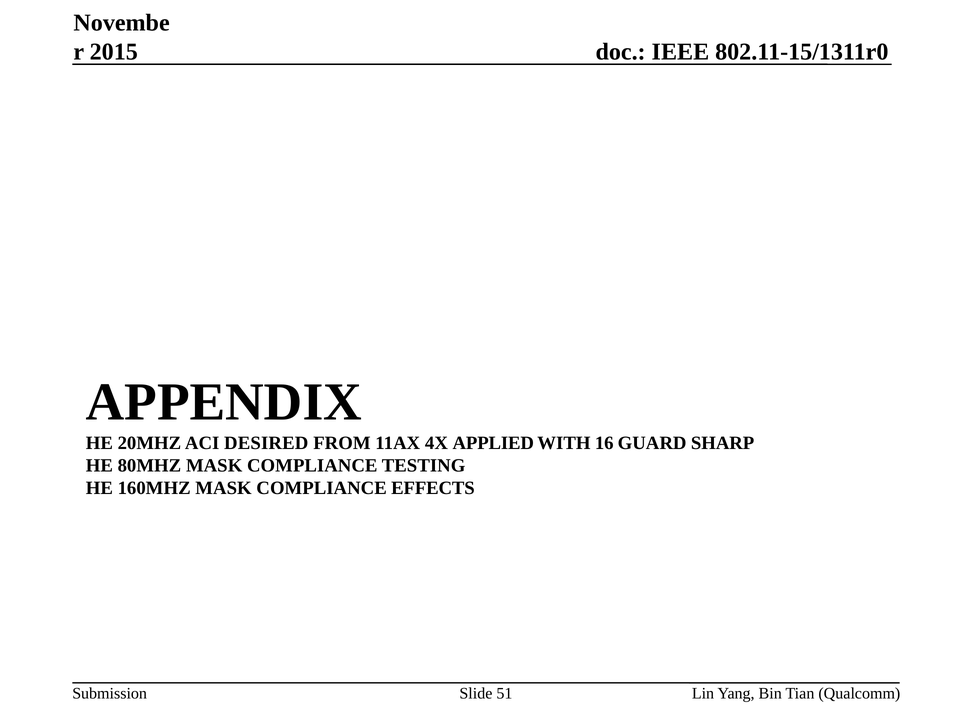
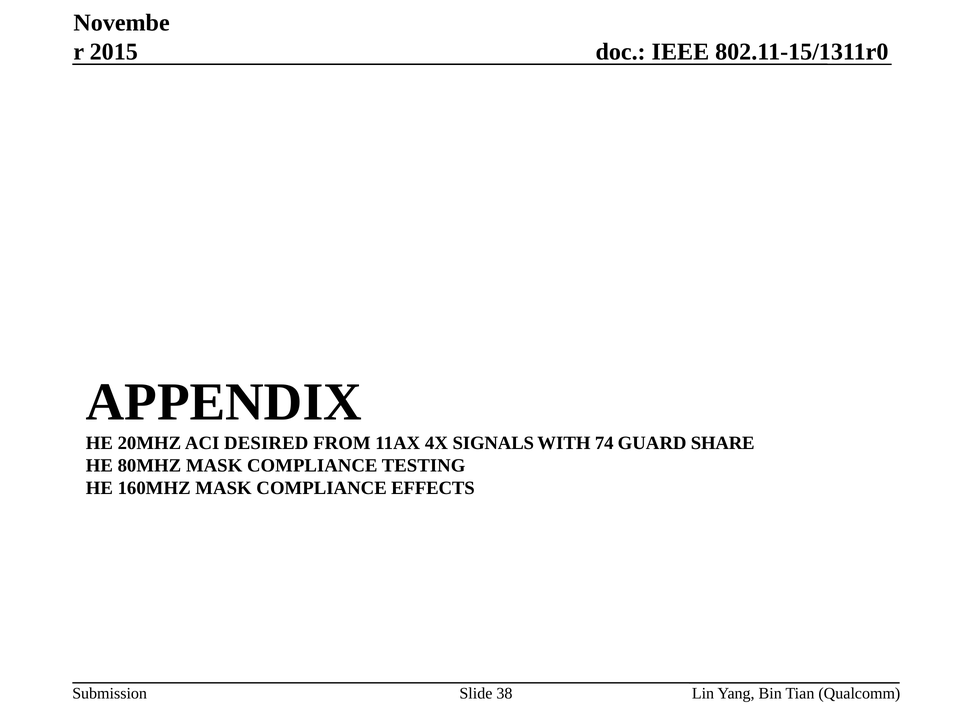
APPLIED: APPLIED -> SIGNALS
16: 16 -> 74
SHARP: SHARP -> SHARE
51: 51 -> 38
